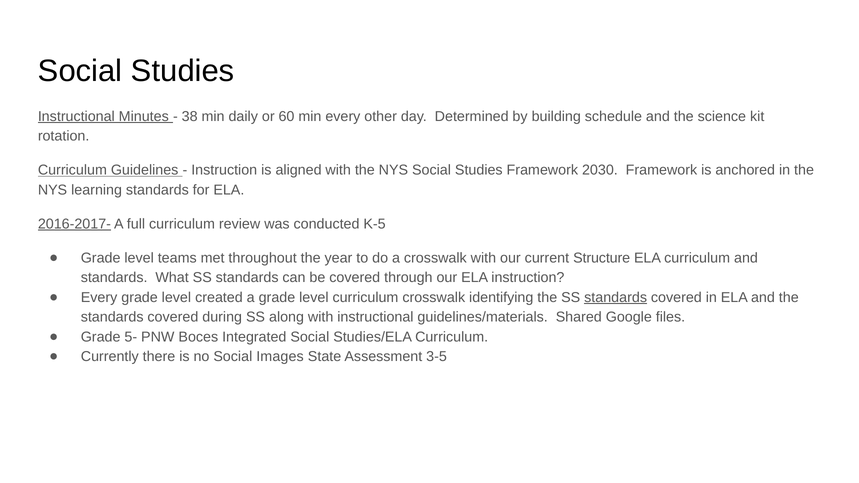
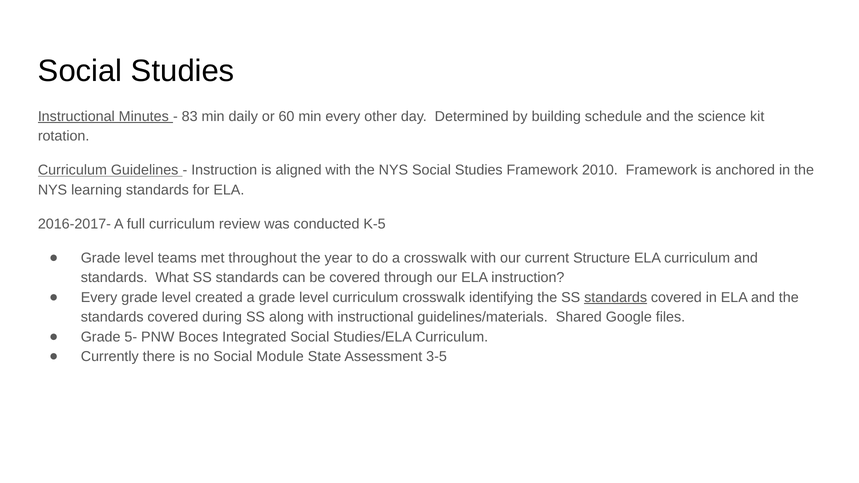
38: 38 -> 83
2030: 2030 -> 2010
2016-2017- underline: present -> none
Images: Images -> Module
